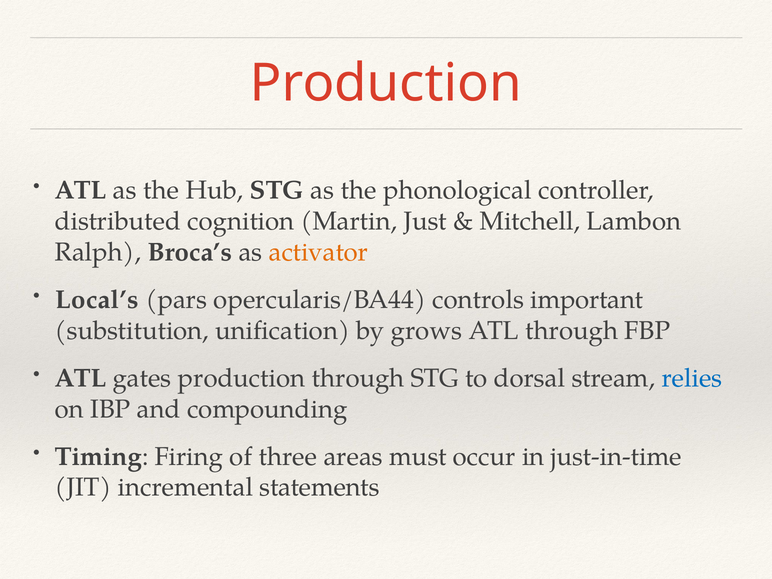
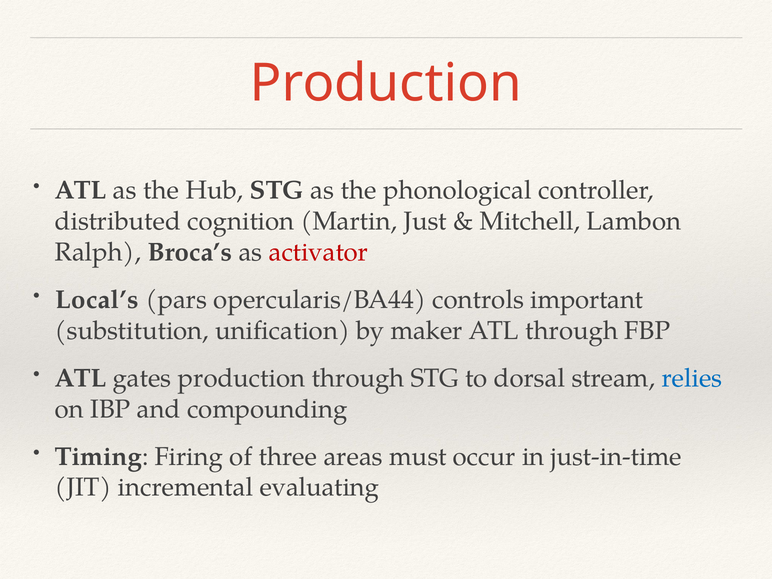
activator colour: orange -> red
grows: grows -> maker
statements: statements -> evaluating
